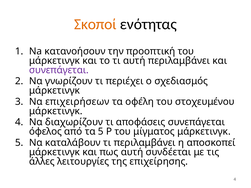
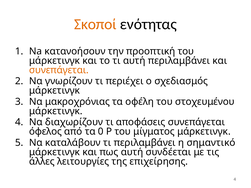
συνεπάγεται at (59, 70) colour: purple -> orange
επιχειρήσεων: επιχειρήσεων -> μακροχρόνιας
τα 5: 5 -> 0
αποσκοπεί: αποσκοπεί -> σημαντικό
